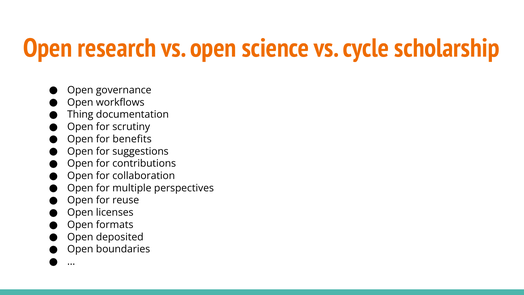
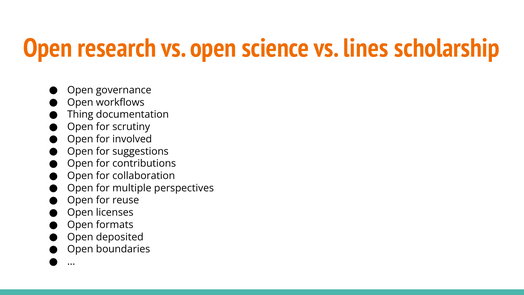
cycle: cycle -> lines
benefits: benefits -> involved
